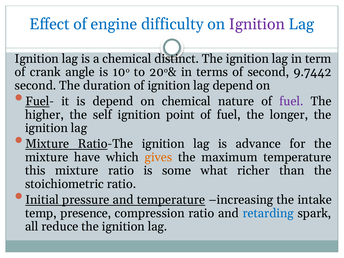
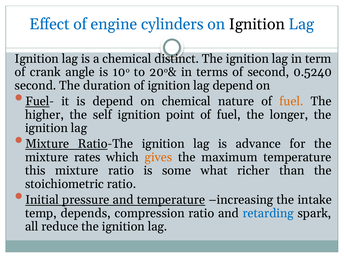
difficulty: difficulty -> cylinders
Ignition at (257, 24) colour: purple -> black
9.7442: 9.7442 -> 0.5240
fuel at (291, 101) colour: purple -> orange
have: have -> rates
presence: presence -> depends
